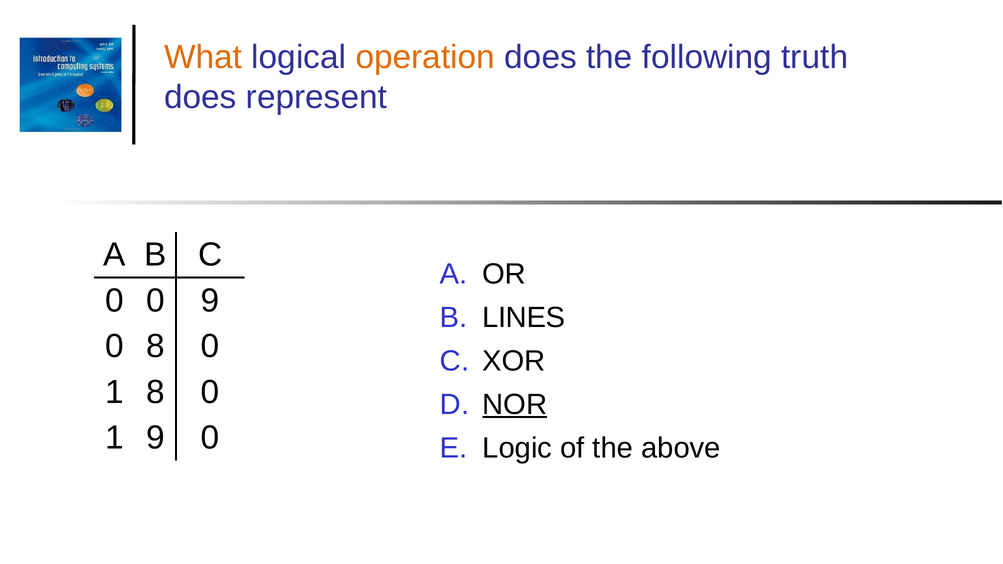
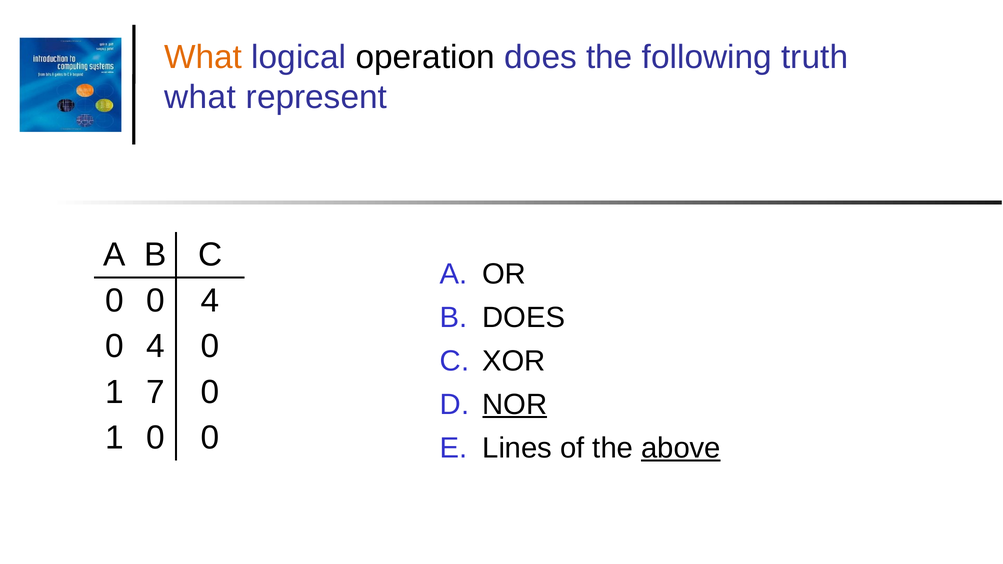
operation colour: orange -> black
does at (200, 97): does -> what
0 0 9: 9 -> 4
B LINES: LINES -> DOES
8 at (156, 347): 8 -> 4
1 8: 8 -> 7
1 9: 9 -> 0
Logic: Logic -> Lines
above underline: none -> present
